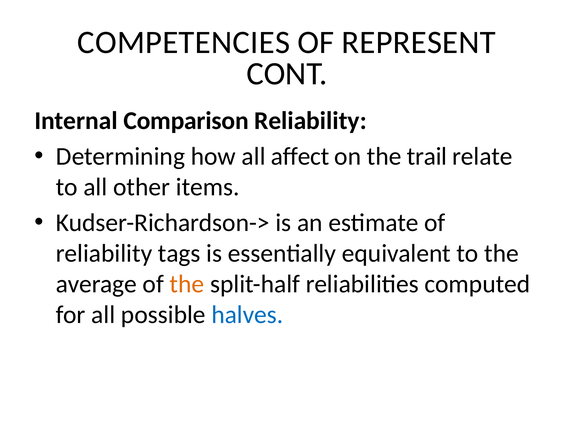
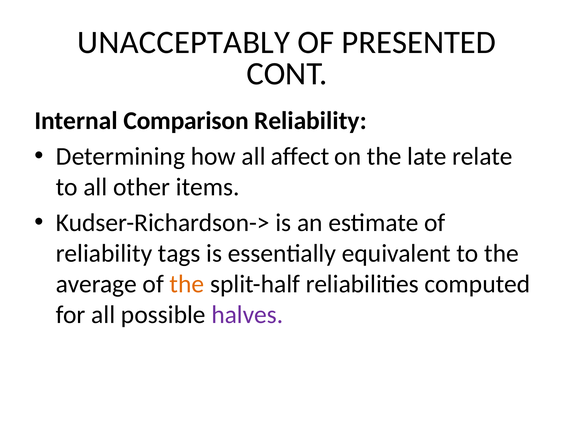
COMPETENCIES: COMPETENCIES -> UNACCEPTABLY
REPRESENT: REPRESENT -> PRESENTED
trail: trail -> late
halves colour: blue -> purple
